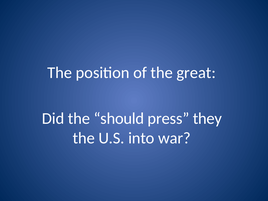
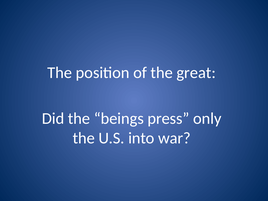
should: should -> beings
they: they -> only
